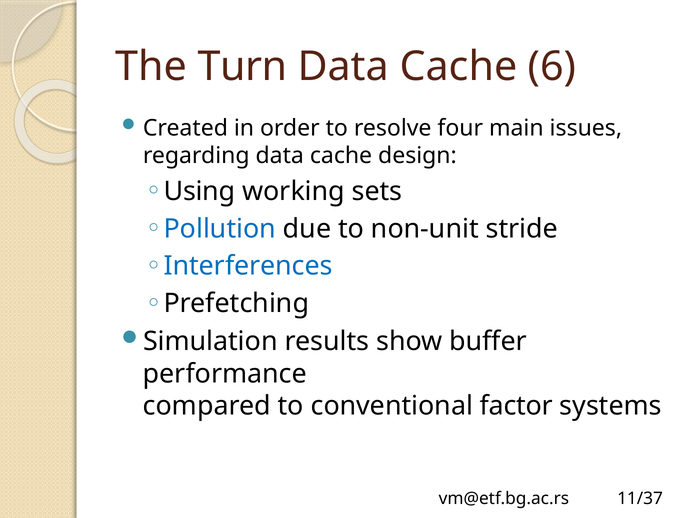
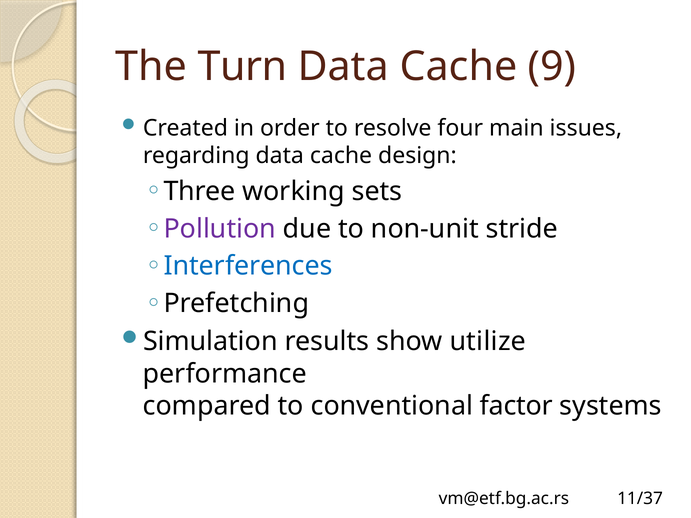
6: 6 -> 9
Using: Using -> Three
Pollution colour: blue -> purple
buffer: buffer -> utilize
